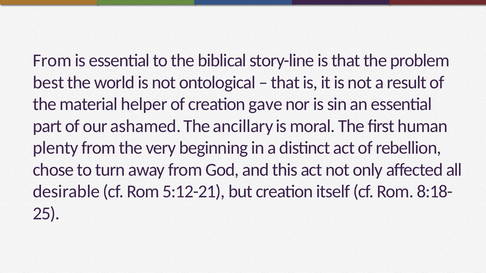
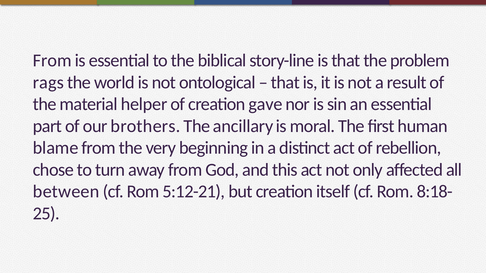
best: best -> rags
ashamed: ashamed -> brothers
plenty: plenty -> blame
desirable: desirable -> between
